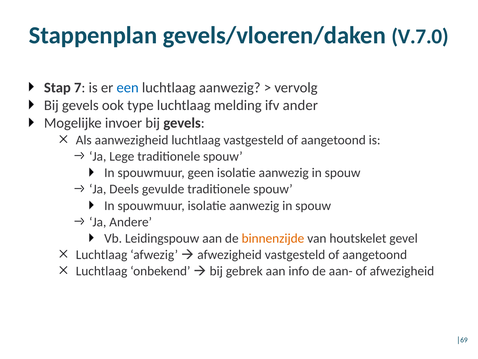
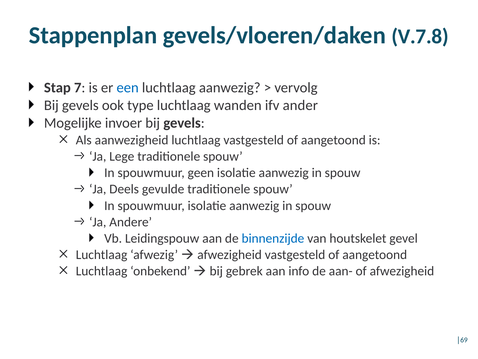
V.7.0: V.7.0 -> V.7.8
melding: melding -> wanden
binnenzijde colour: orange -> blue
